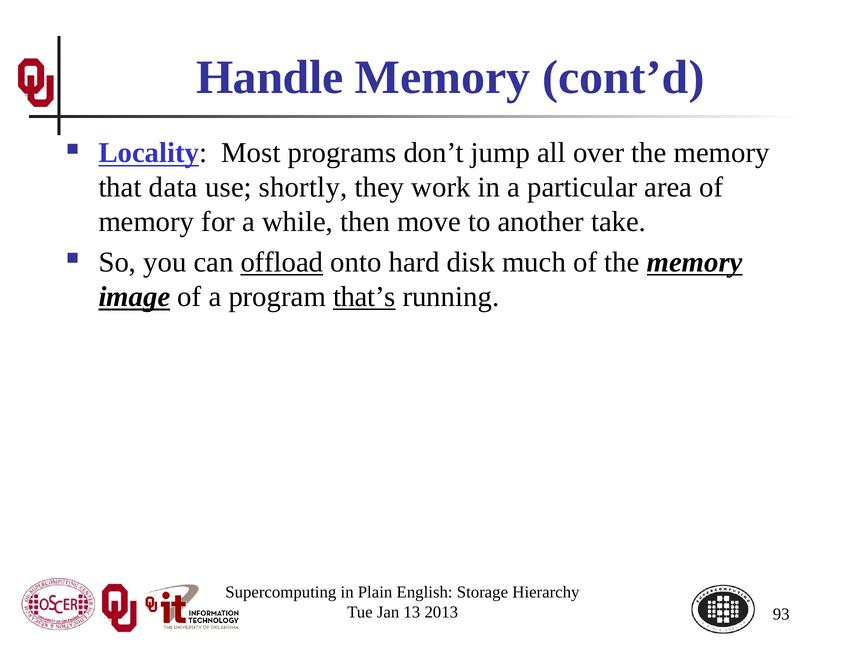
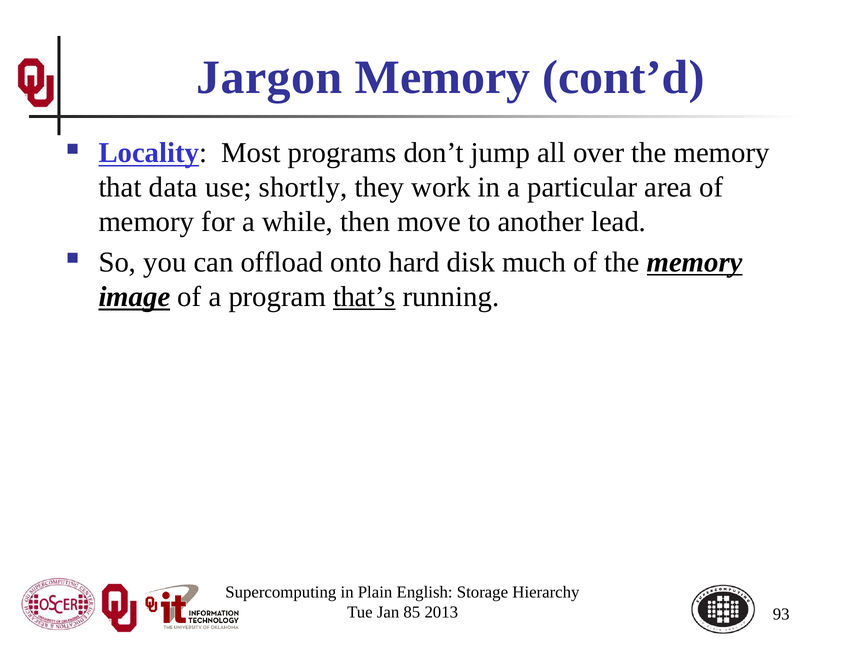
Handle: Handle -> Jargon
take: take -> lead
offload underline: present -> none
13: 13 -> 85
